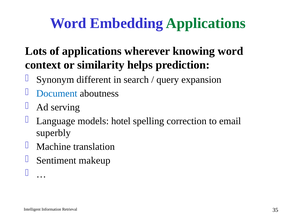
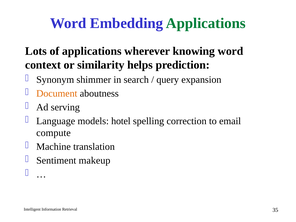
different: different -> shimmer
Document colour: blue -> orange
superbly: superbly -> compute
